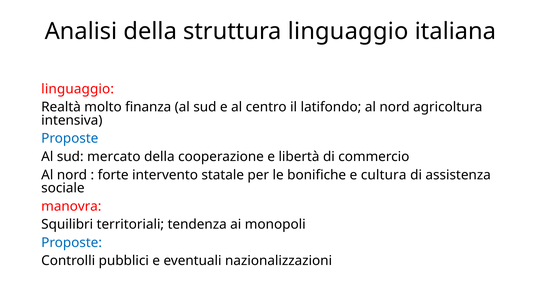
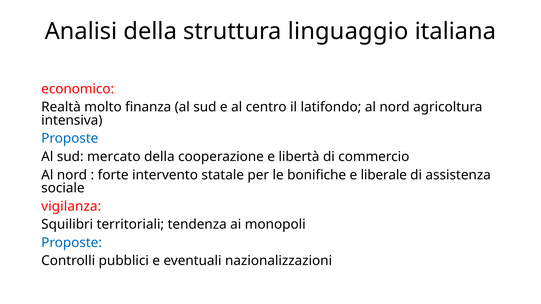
linguaggio at (78, 89): linguaggio -> economico
cultura: cultura -> liberale
manovra: manovra -> vigilanza
